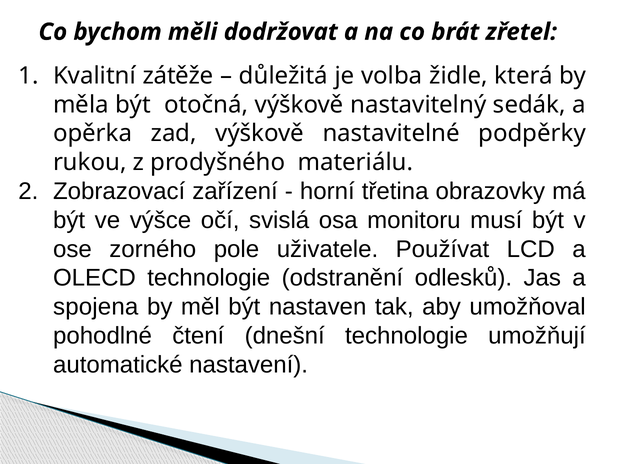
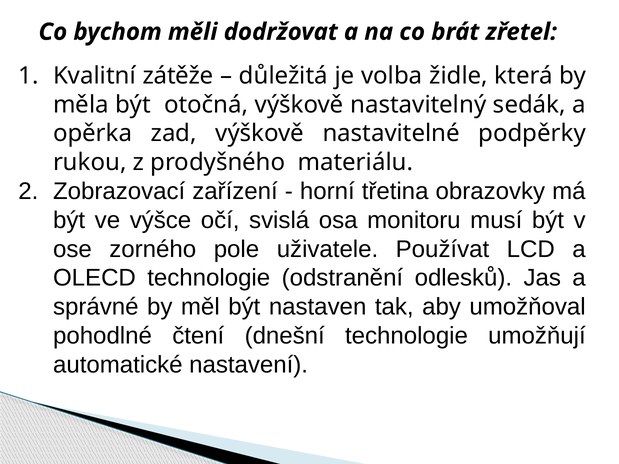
spojena: spojena -> správné
